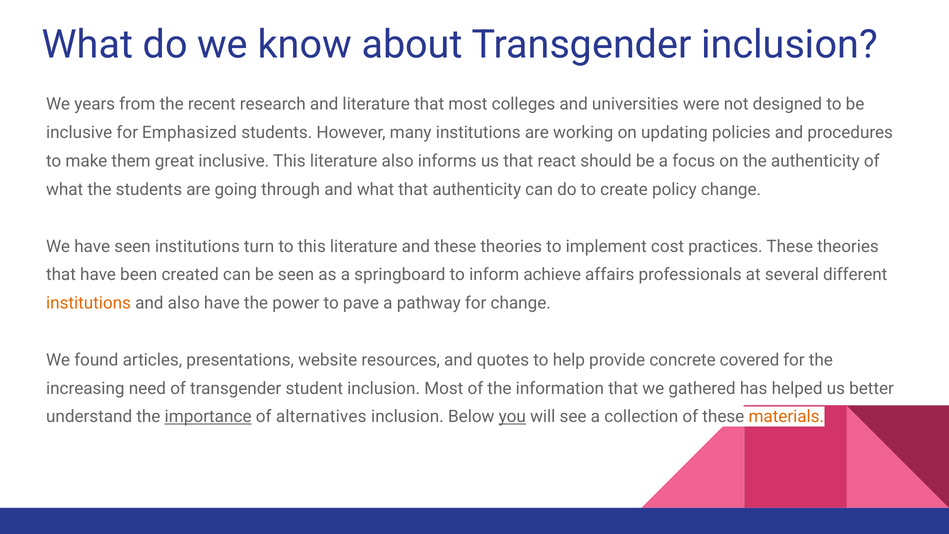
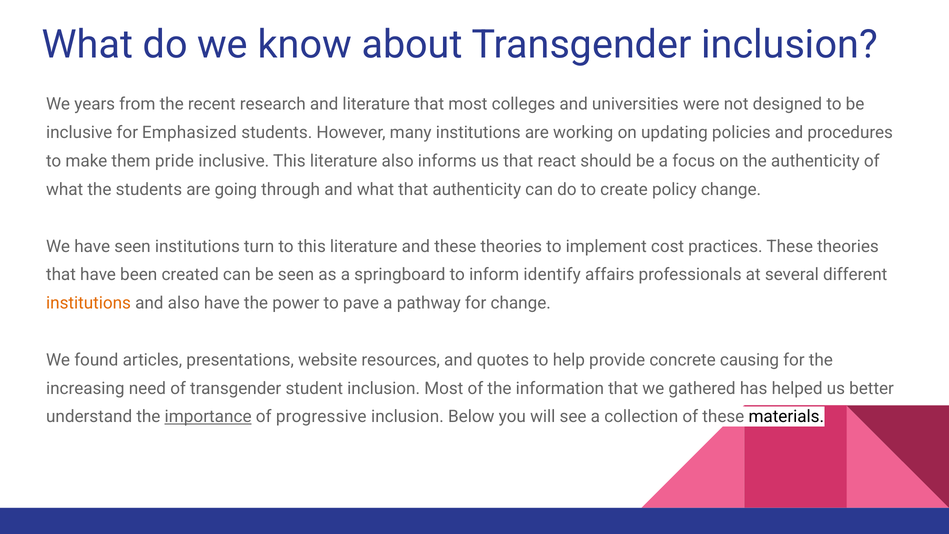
great: great -> pride
achieve: achieve -> identify
covered: covered -> causing
alternatives: alternatives -> progressive
you underline: present -> none
materials colour: orange -> black
